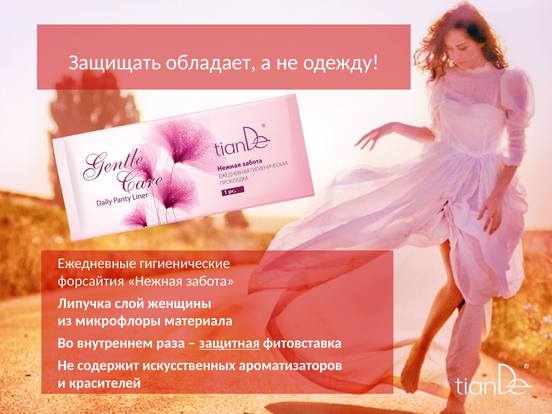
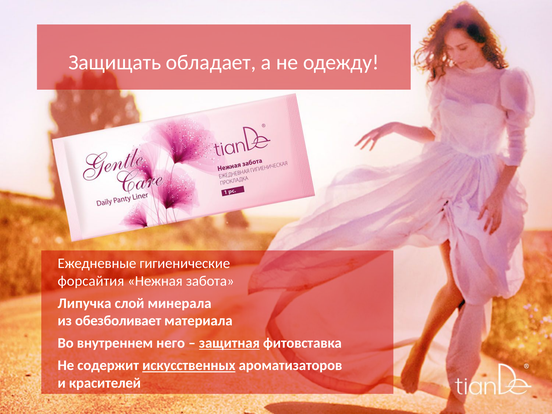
женщины: женщины -> минерала
микрофлоры: микрофлоры -> обезболивает
раза: раза -> него
искусственных underline: none -> present
